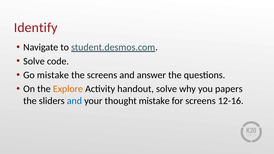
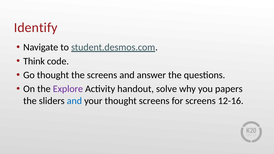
Solve at (34, 61): Solve -> Think
Go mistake: mistake -> thought
Explore colour: orange -> purple
thought mistake: mistake -> screens
